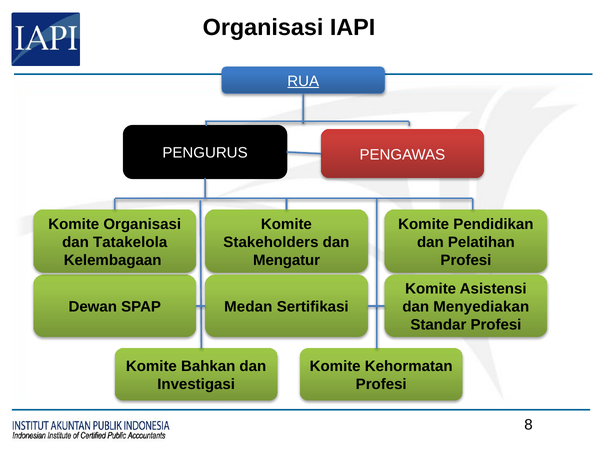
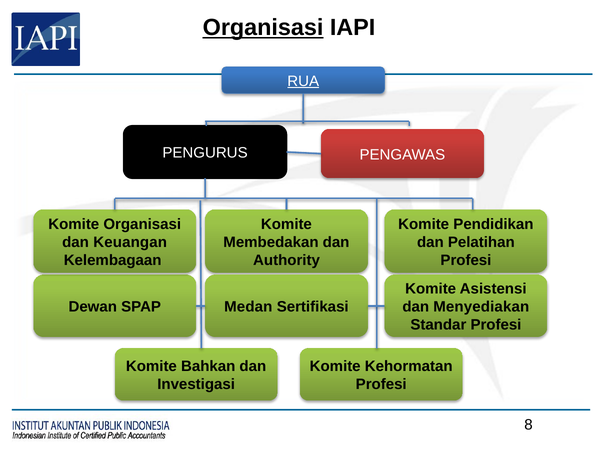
Organisasi at (263, 28) underline: none -> present
Tatakelola: Tatakelola -> Keuangan
Stakeholders: Stakeholders -> Membedakan
Mengatur: Mengatur -> Authority
